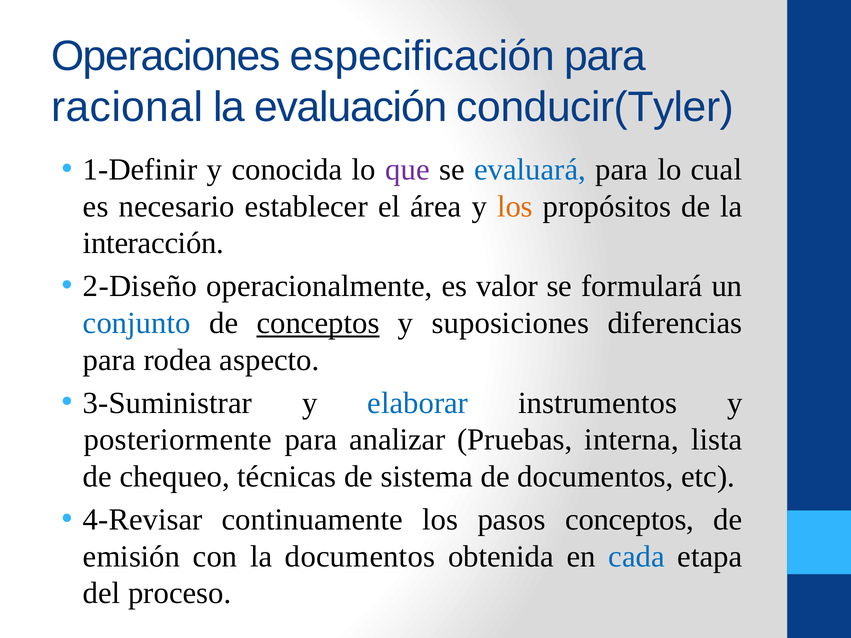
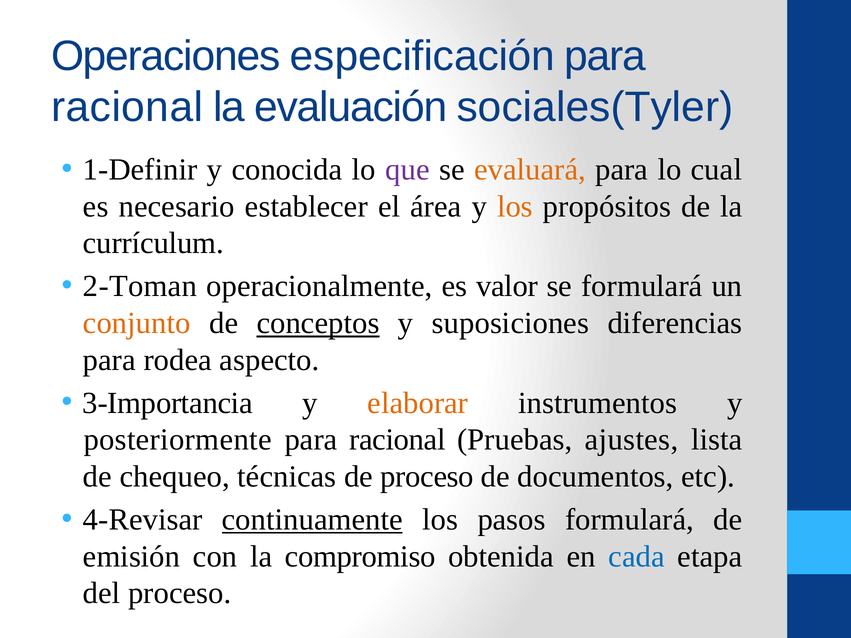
conducir(Tyler: conducir(Tyler -> sociales(Tyler
evaluará colour: blue -> orange
interacción: interacción -> currículum
2-Diseño: 2-Diseño -> 2-Toman
conjunto colour: blue -> orange
3-Suministrar: 3-Suministrar -> 3-Importancia
elaborar colour: blue -> orange
analizar at (397, 440): analizar -> racional
interna: interna -> ajustes
de sistema: sistema -> proceso
continuamente underline: none -> present
pasos conceptos: conceptos -> formulará
la documentos: documentos -> compromiso
